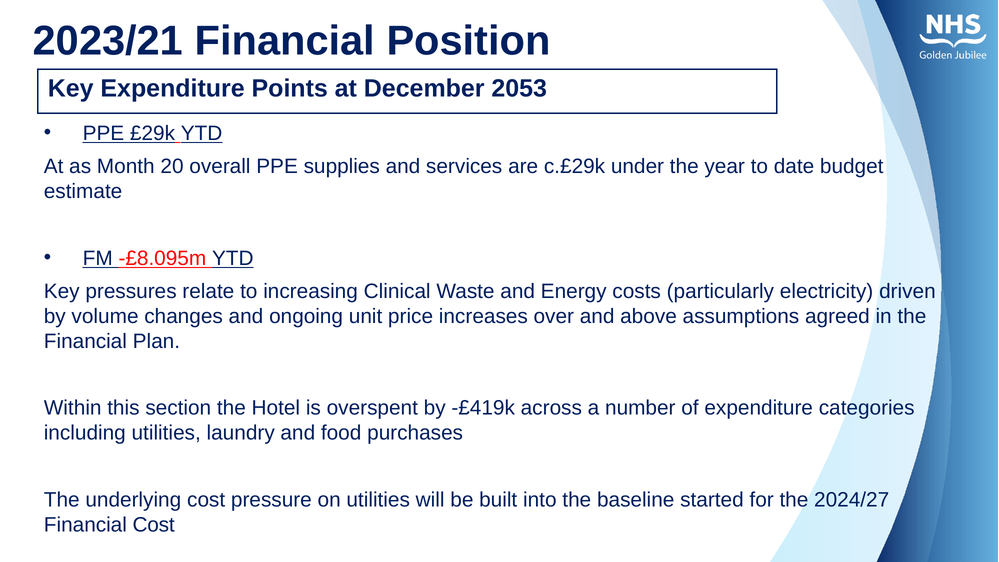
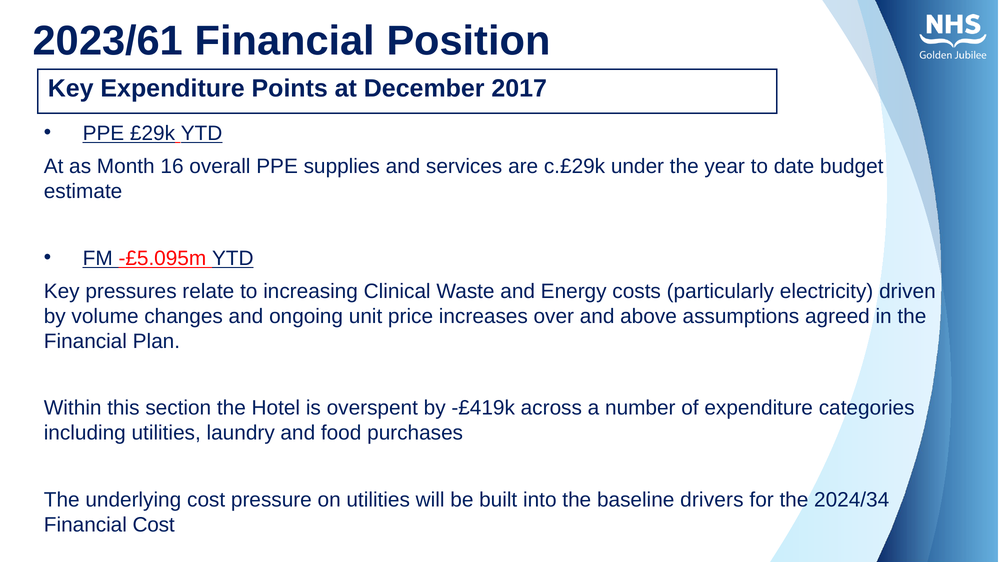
2023/21: 2023/21 -> 2023/61
2053: 2053 -> 2017
20: 20 -> 16
-£8.095m: -£8.095m -> -£5.095m
started: started -> drivers
2024/27: 2024/27 -> 2024/34
